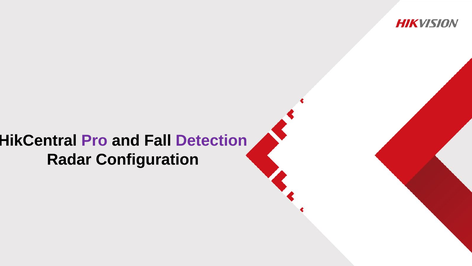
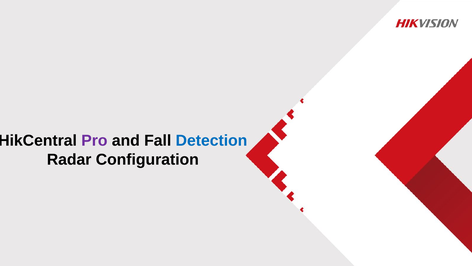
Detection colour: purple -> blue
